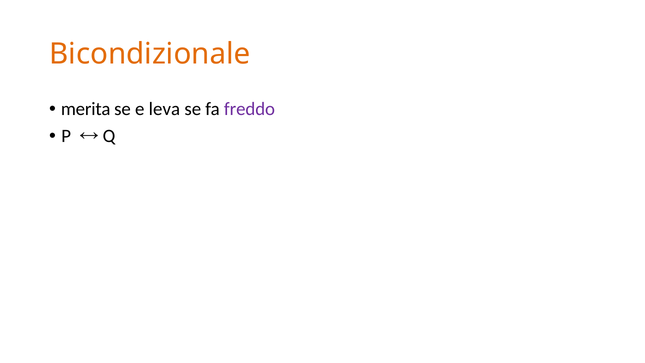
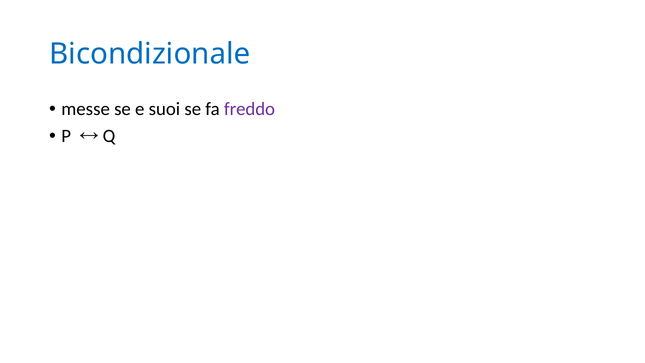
Bicondizionale colour: orange -> blue
merita: merita -> messe
leva: leva -> suoi
